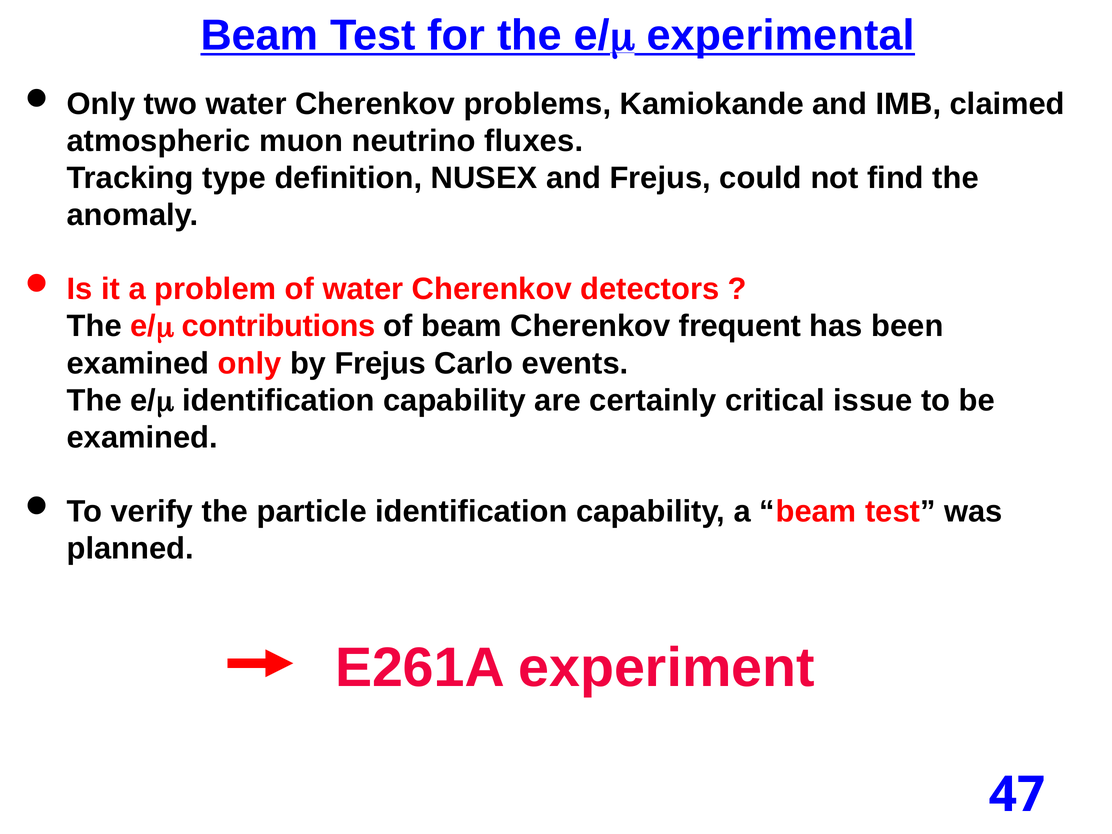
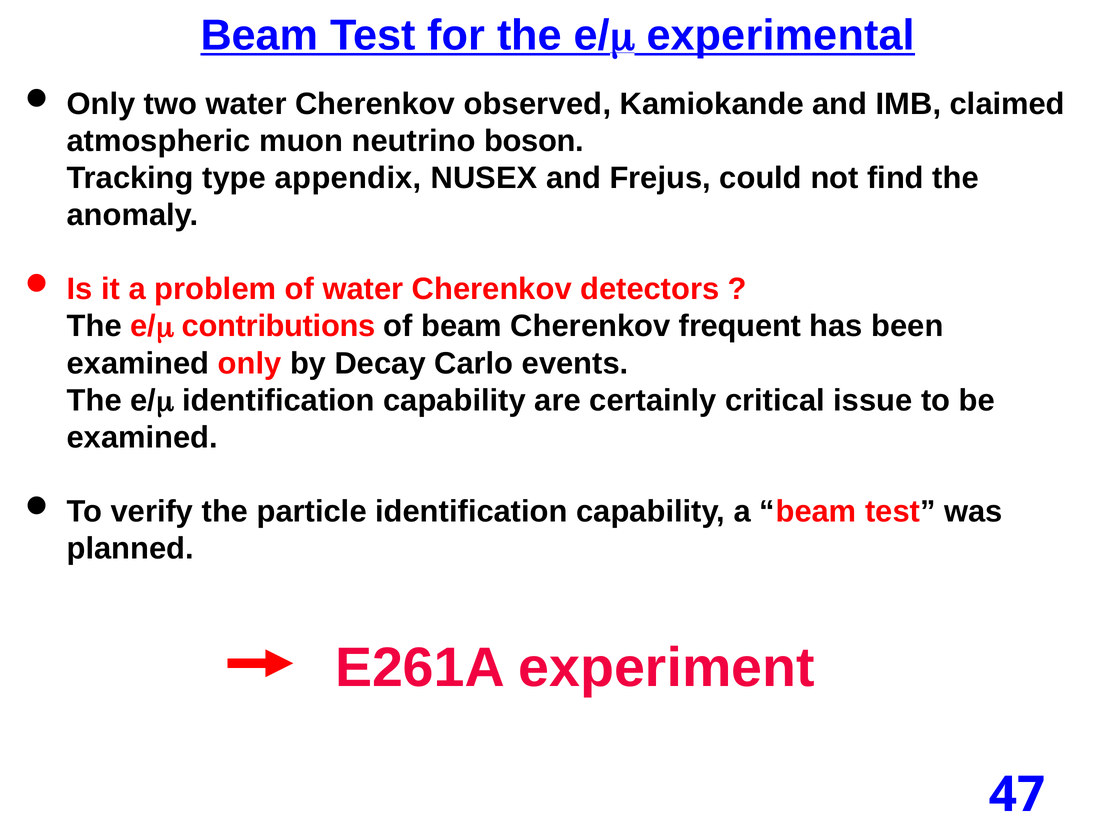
problems: problems -> observed
fluxes: fluxes -> boson
definition: definition -> appendix
by Frejus: Frejus -> Decay
